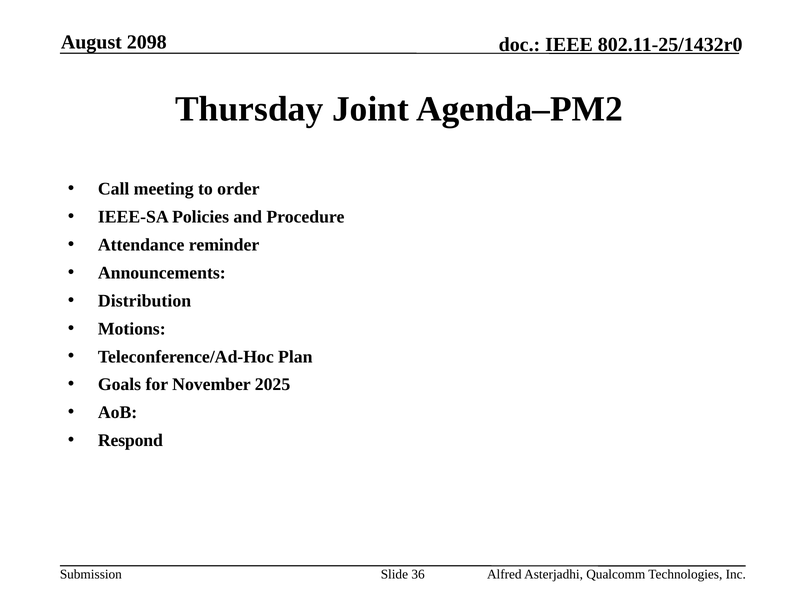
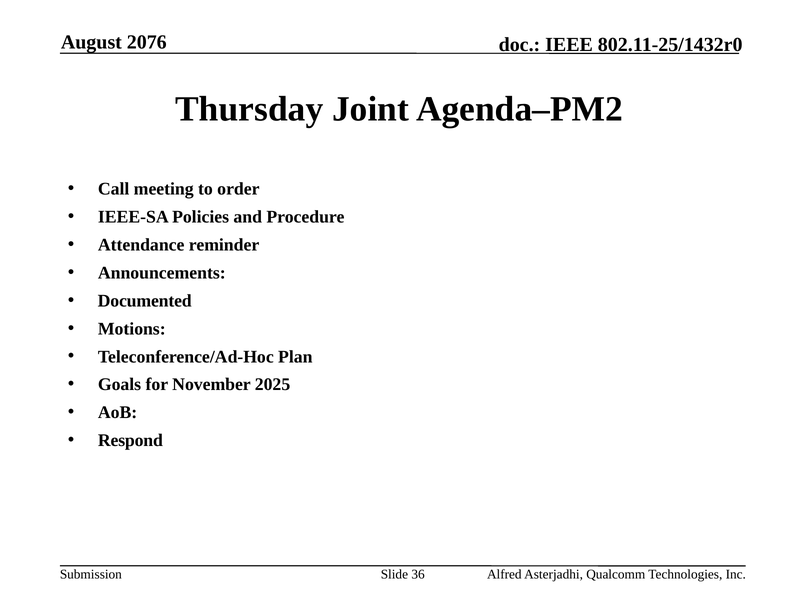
2098: 2098 -> 2076
Distribution: Distribution -> Documented
